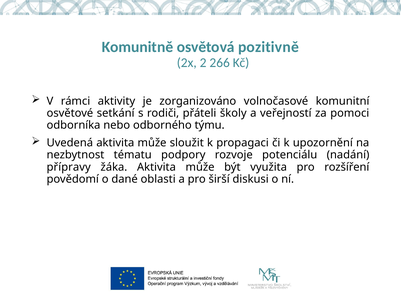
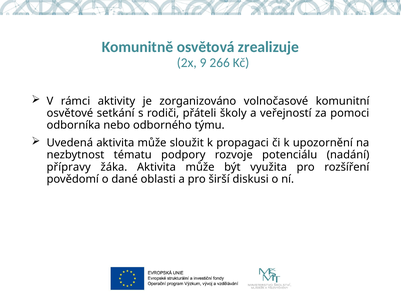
pozitivně: pozitivně -> zrealizuje
2: 2 -> 9
